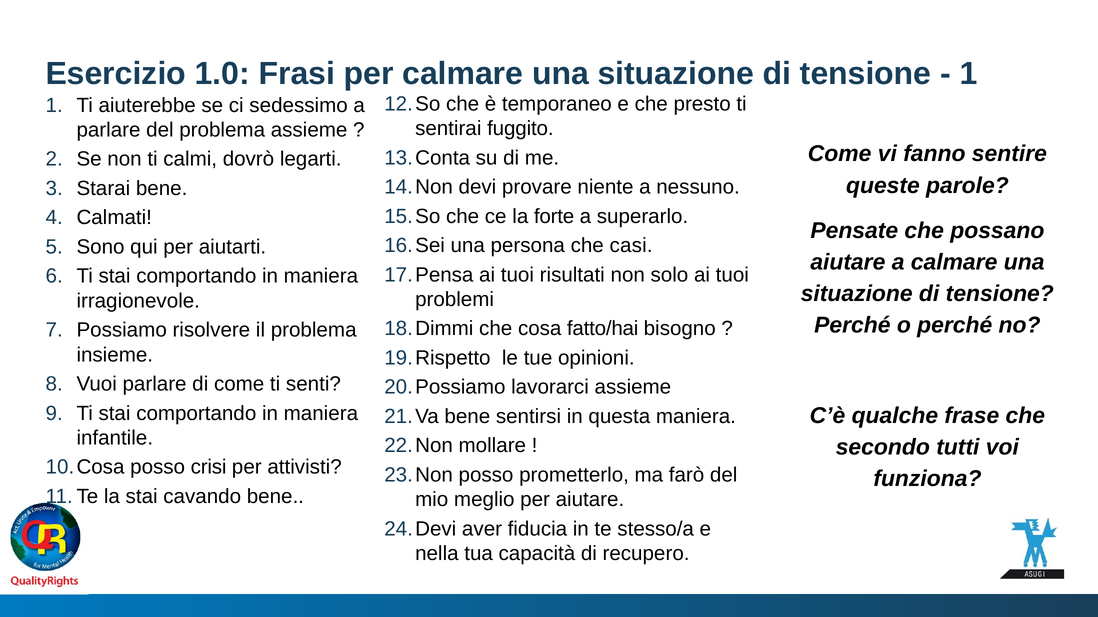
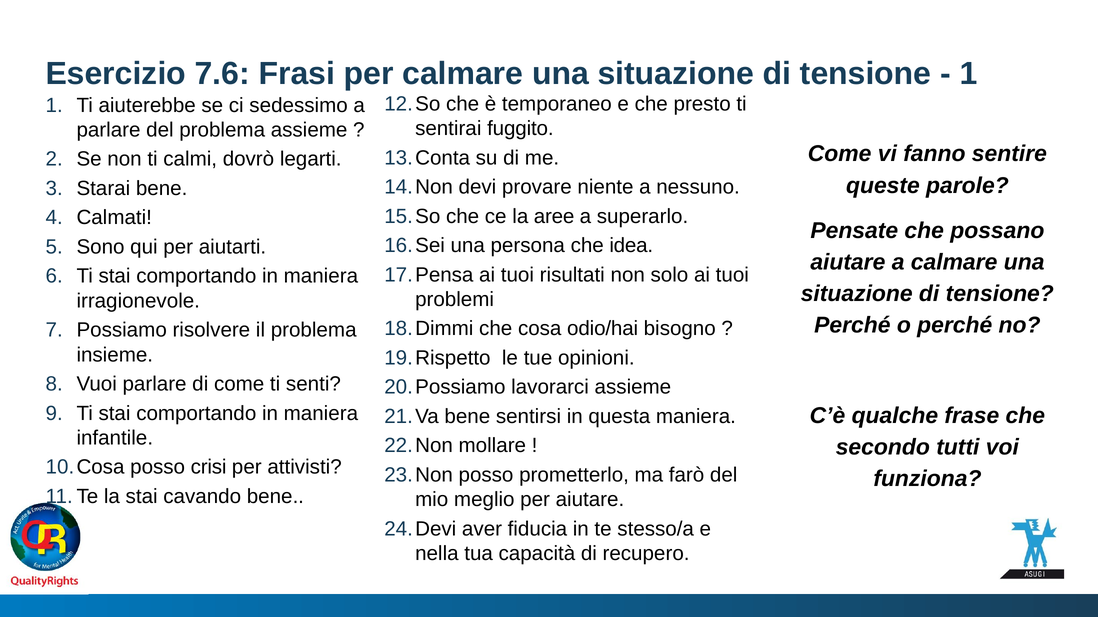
1.0: 1.0 -> 7.6
forte: forte -> aree
casi: casi -> idea
fatto/hai: fatto/hai -> odio/hai
